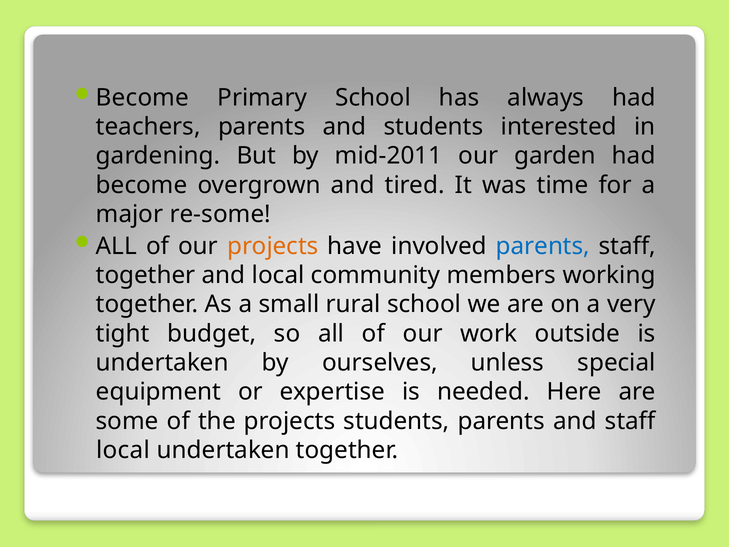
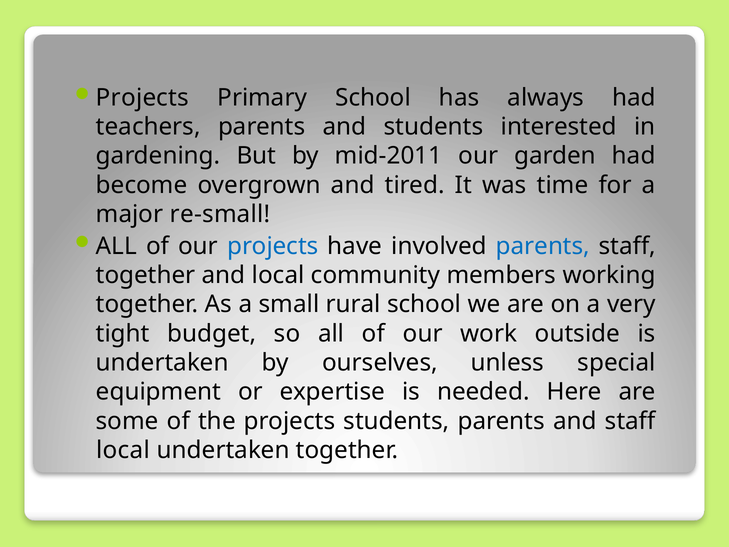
Become at (142, 98): Become -> Projects
re-some: re-some -> re-small
projects at (273, 246) colour: orange -> blue
